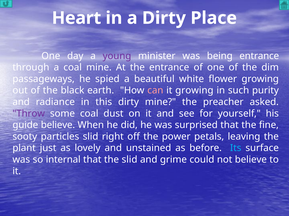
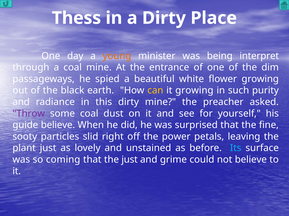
Heart: Heart -> Thess
young colour: purple -> orange
being entrance: entrance -> interpret
can colour: pink -> yellow
internal: internal -> coming
the slid: slid -> just
